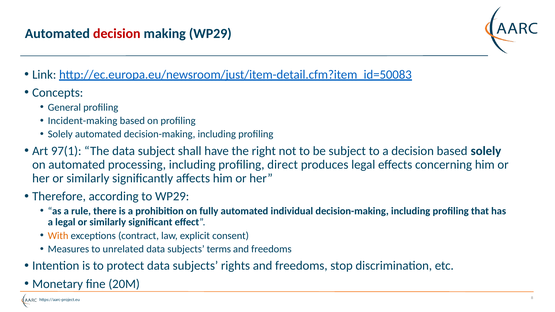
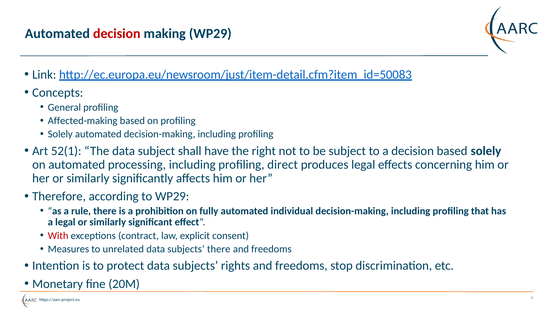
Incident-making: Incident-making -> Affected-making
97(1: 97(1 -> 52(1
With colour: orange -> red
subjects terms: terms -> there
